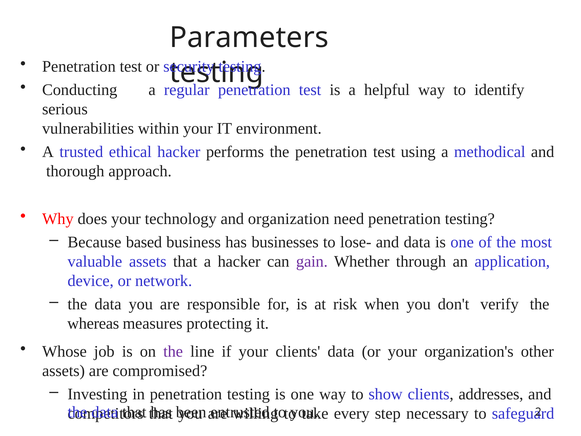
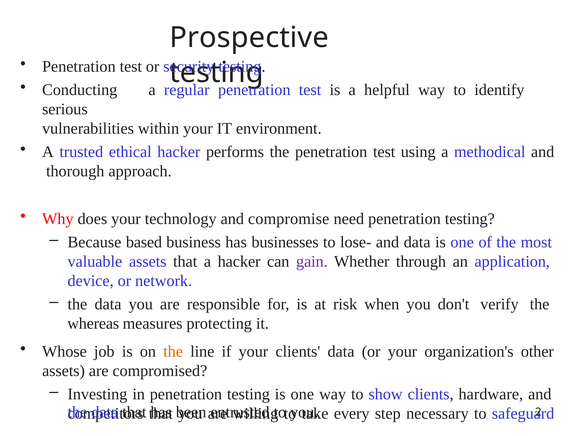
Parameters: Parameters -> Prospective
organization: organization -> compromise
the at (173, 351) colour: purple -> orange
addresses: addresses -> hardware
